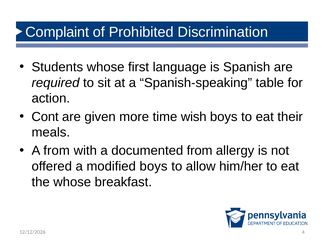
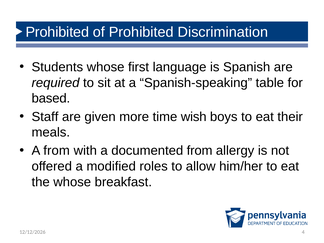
Complaint at (57, 32): Complaint -> Prohibited
action: action -> based
Cont: Cont -> Staff
modified boys: boys -> roles
